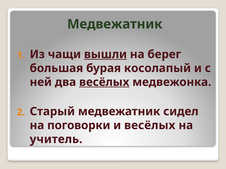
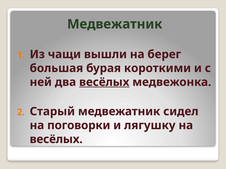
вышли underline: present -> none
косолапый: косолапый -> короткими
и весёлых: весёлых -> лягушку
учитель at (56, 140): учитель -> весёлых
